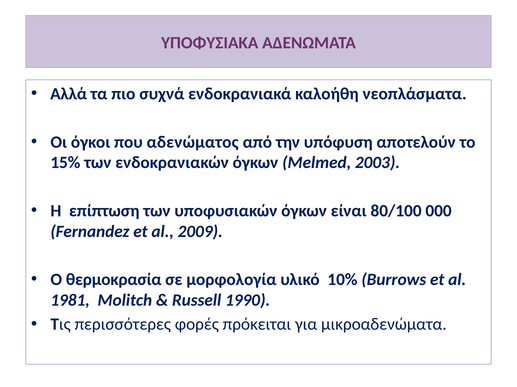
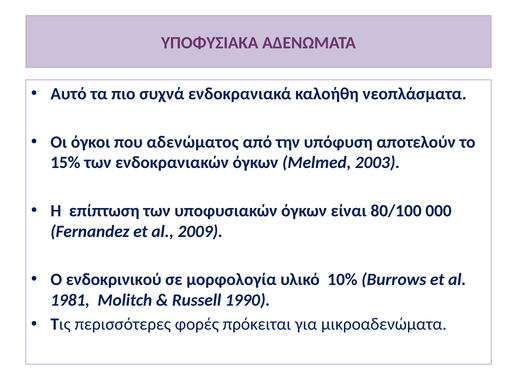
Αλλά: Αλλά -> Αυτό
θερμοκρασία: θερμοκρασία -> ενδοκρινικού
